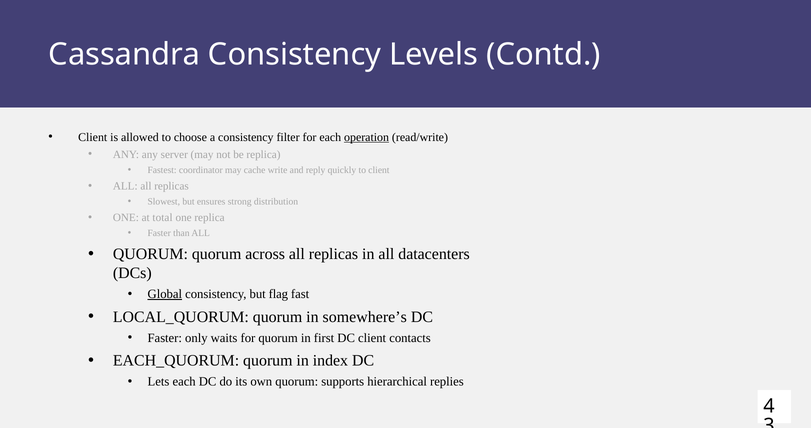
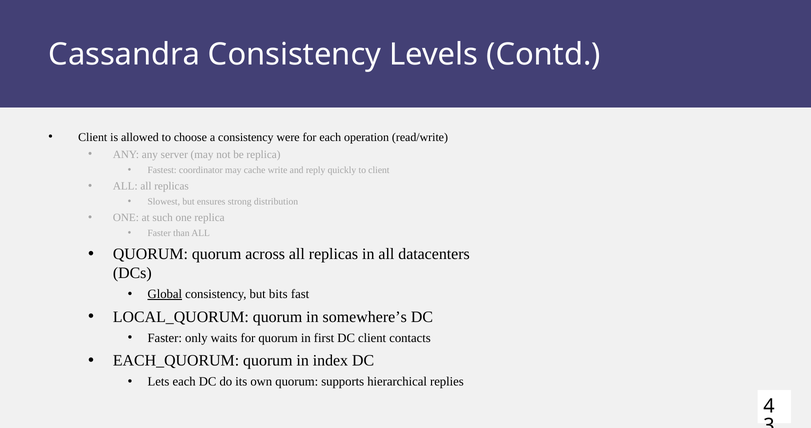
filter: filter -> were
operation underline: present -> none
total: total -> such
flag: flag -> bits
